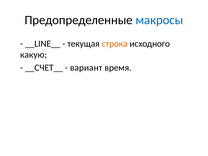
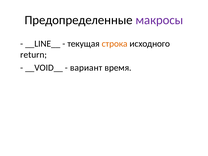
макросы colour: blue -> purple
какую: какую -> return
__СЧЕТ__: __СЧЕТ__ -> __VOID__
